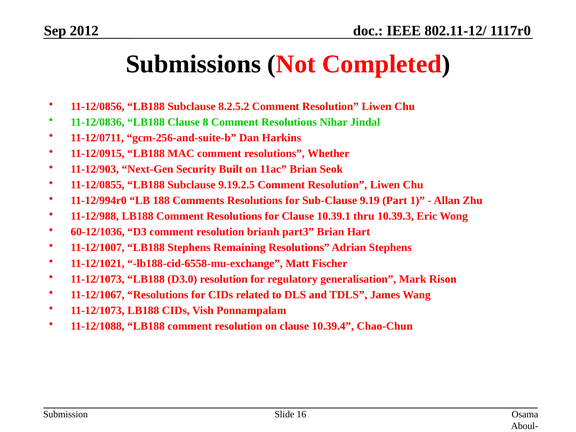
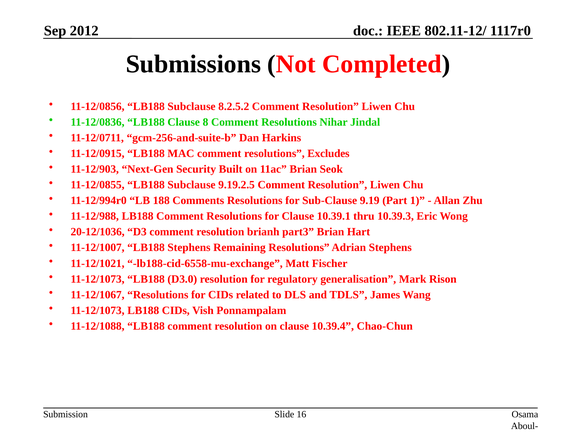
Whether: Whether -> Excludes
60-12/1036: 60-12/1036 -> 20-12/1036
